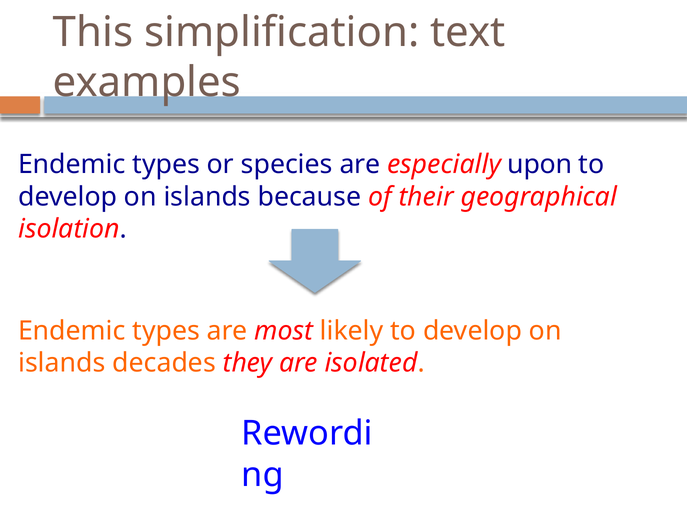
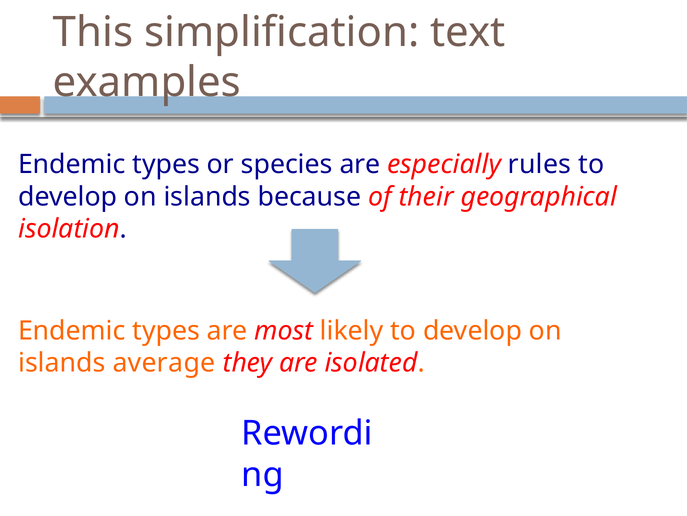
upon: upon -> rules
decades: decades -> average
